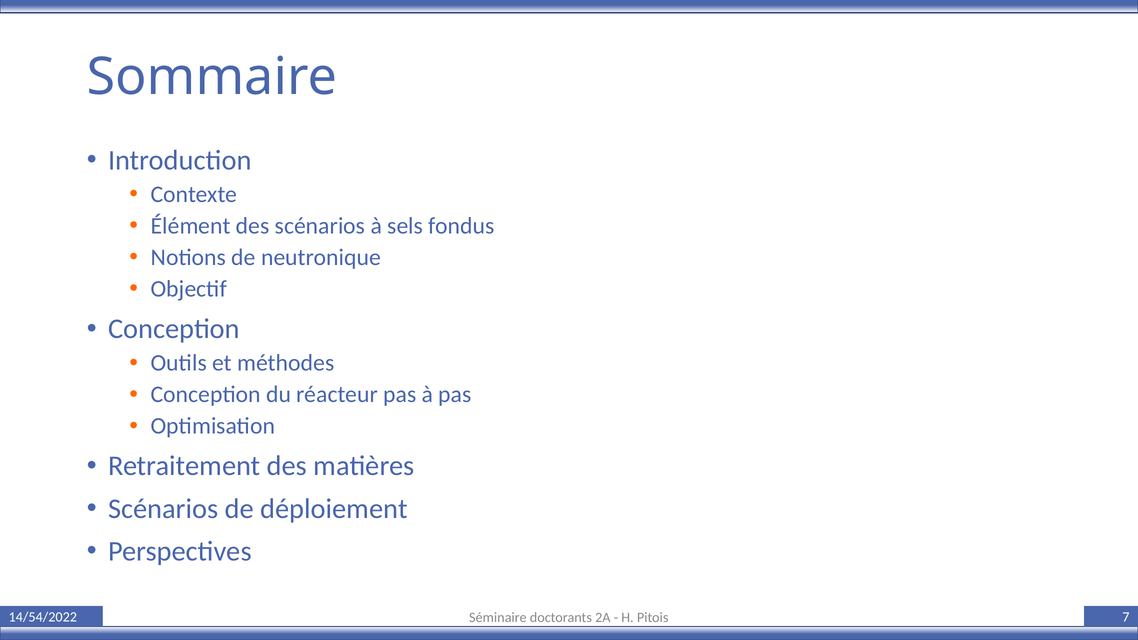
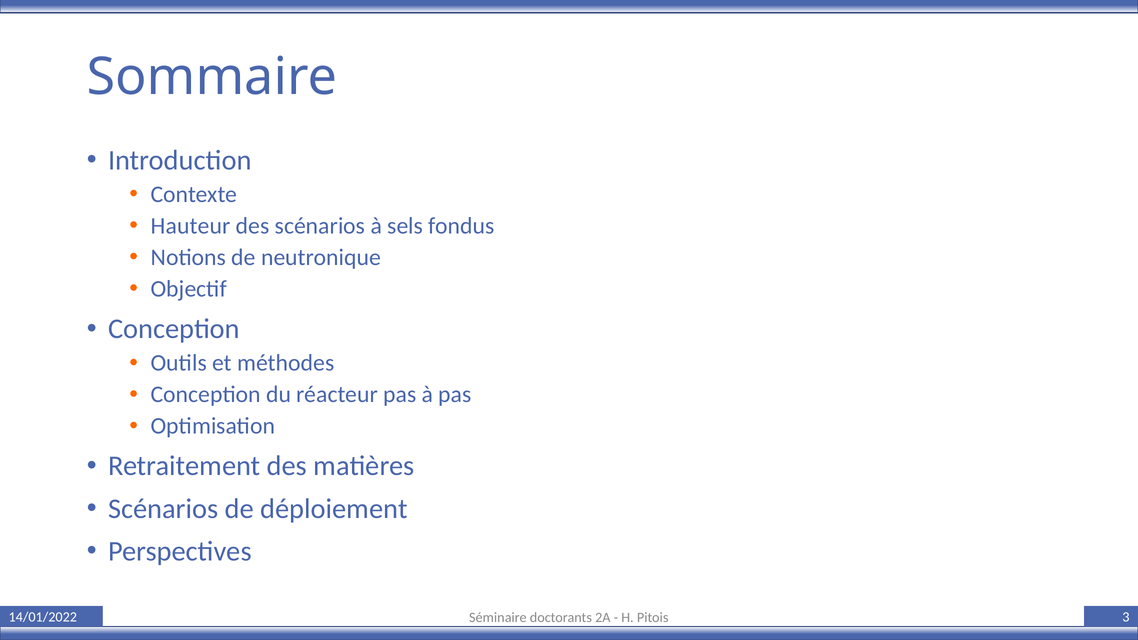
Élément: Élément -> Hauteur
14/54/2022: 14/54/2022 -> 14/01/2022
7: 7 -> 3
